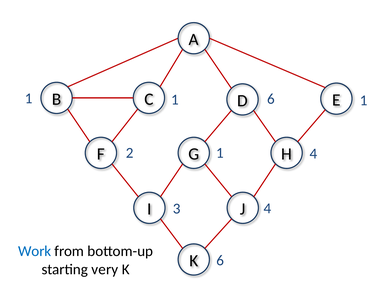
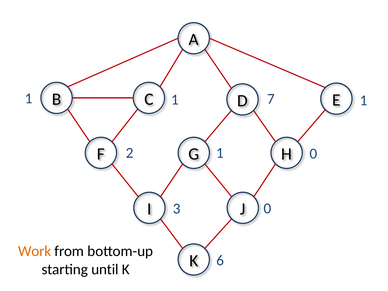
1 6: 6 -> 7
2 4: 4 -> 0
3 4: 4 -> 0
Work colour: blue -> orange
very: very -> until
